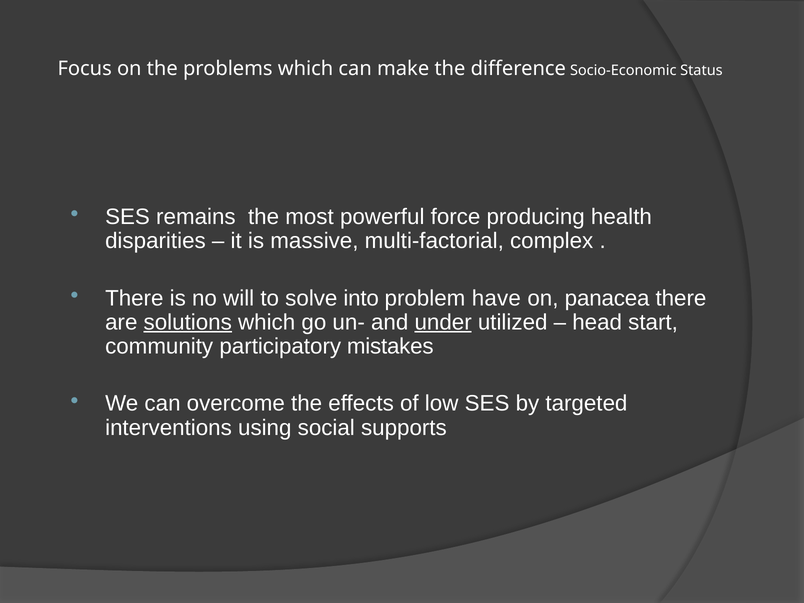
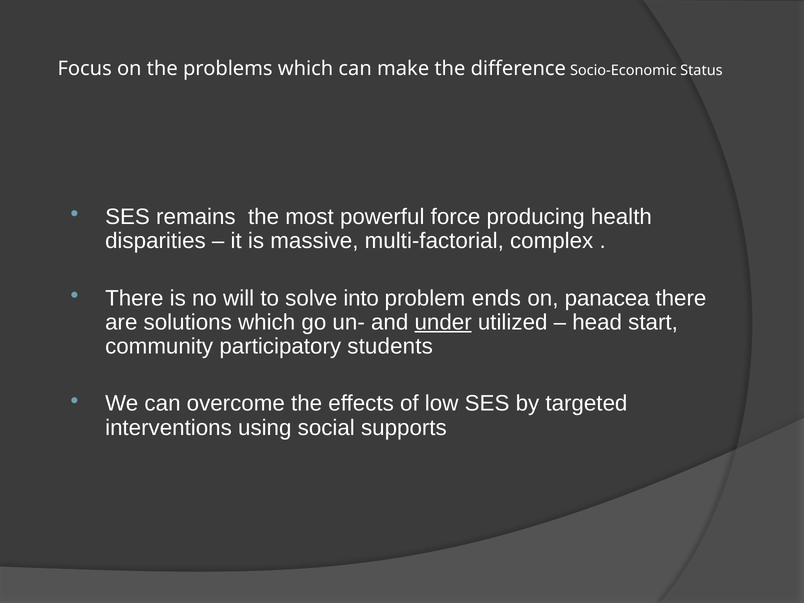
have: have -> ends
solutions underline: present -> none
mistakes: mistakes -> students
